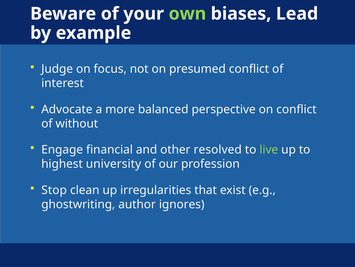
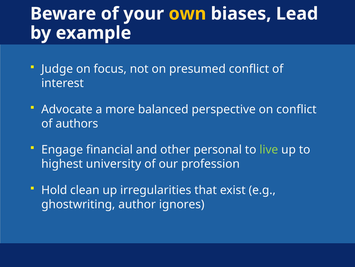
own colour: light green -> yellow
without: without -> authors
resolved: resolved -> personal
Stop: Stop -> Hold
